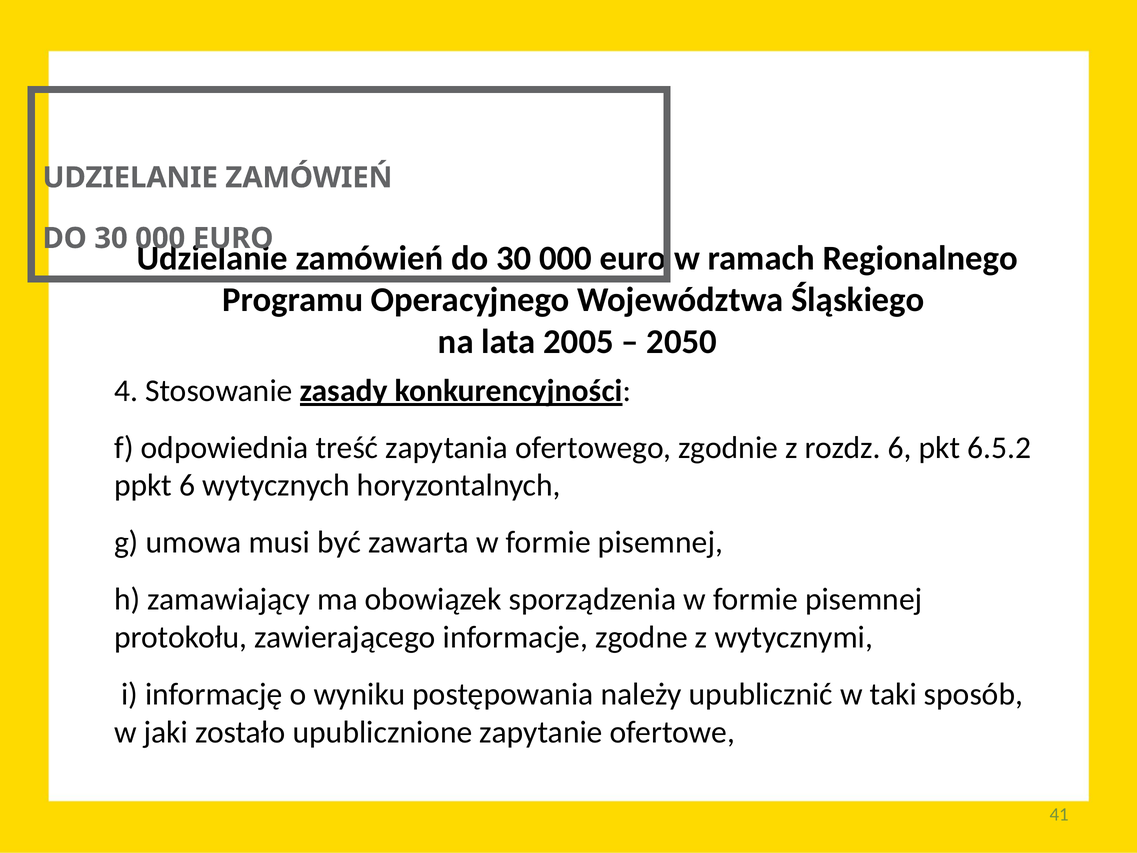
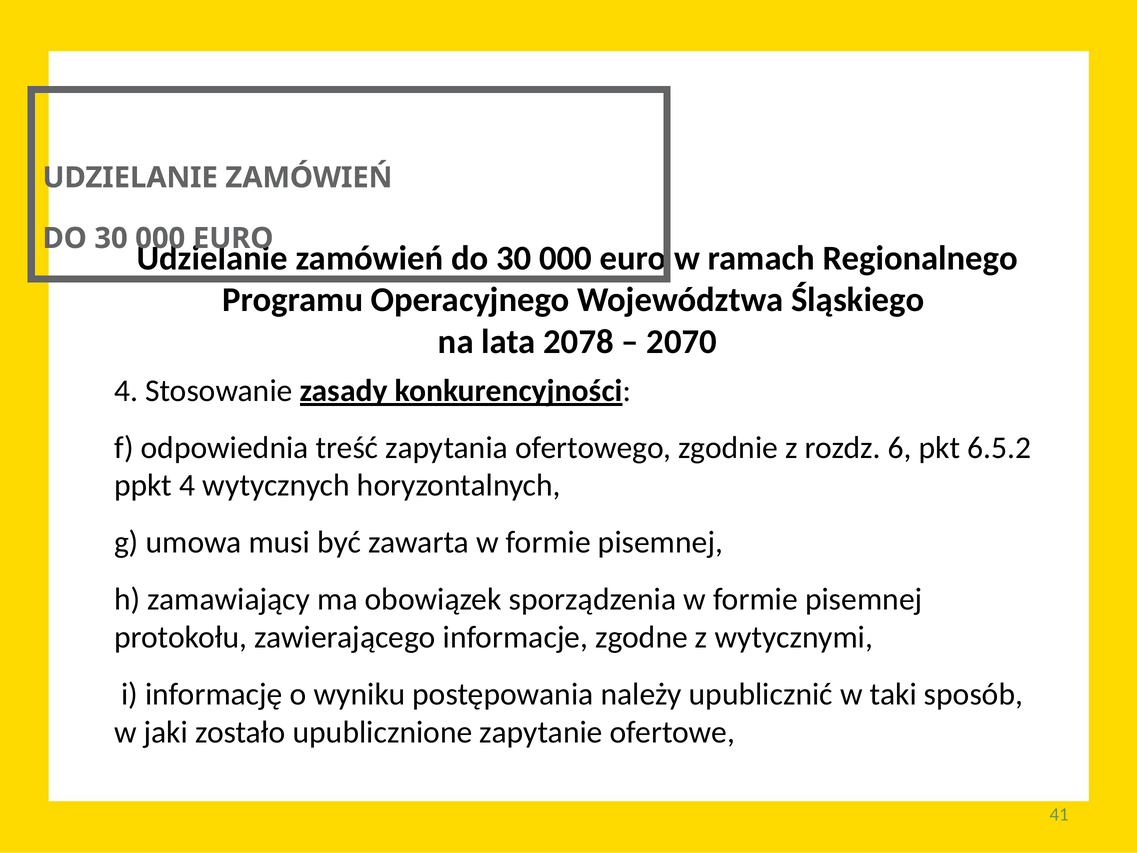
2005: 2005 -> 2078
2050: 2050 -> 2070
ppkt 6: 6 -> 4
